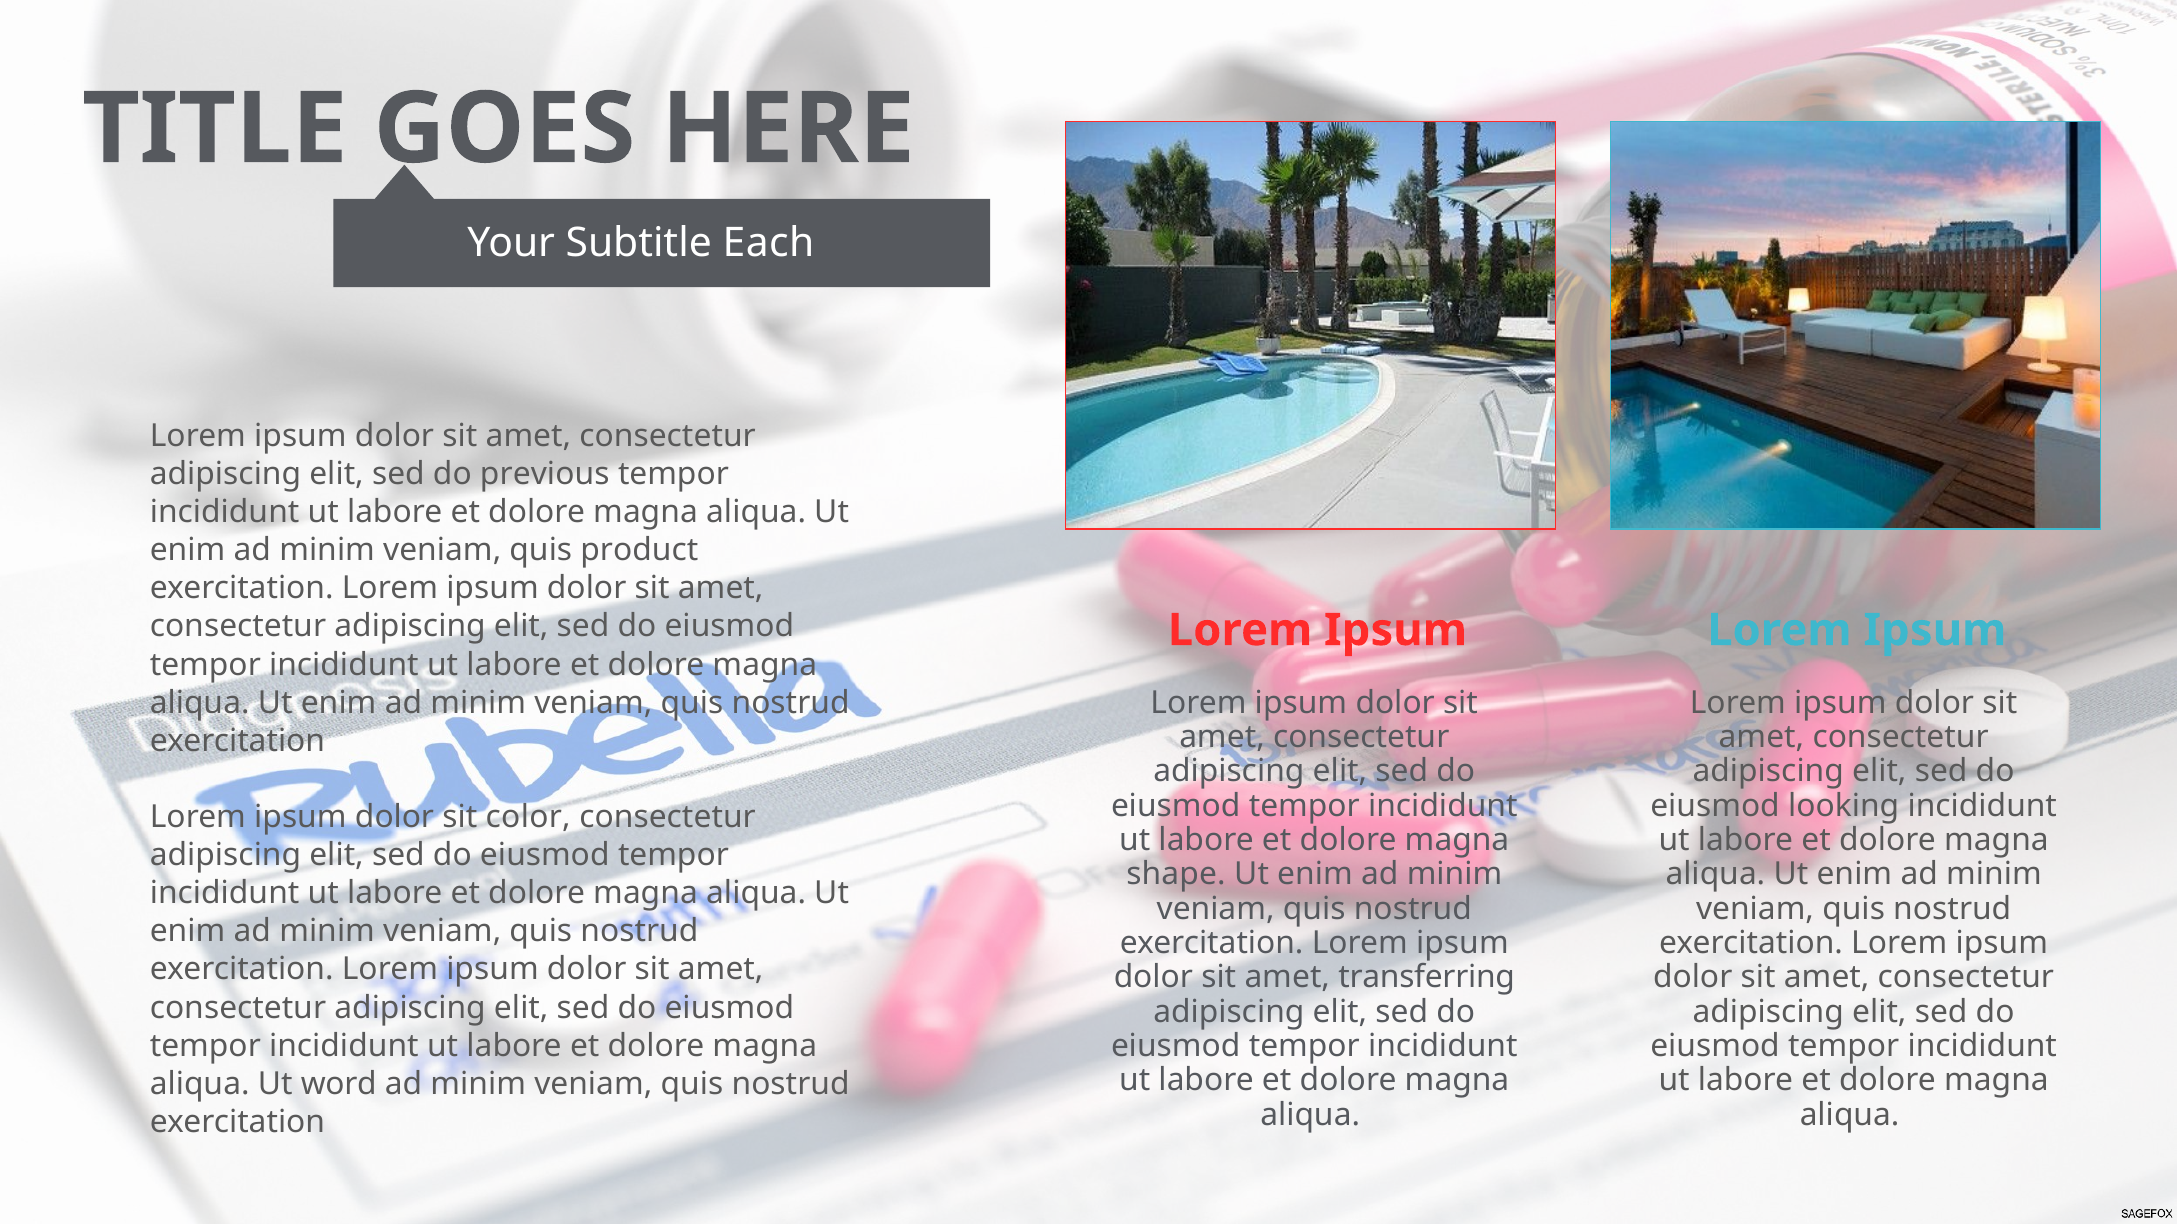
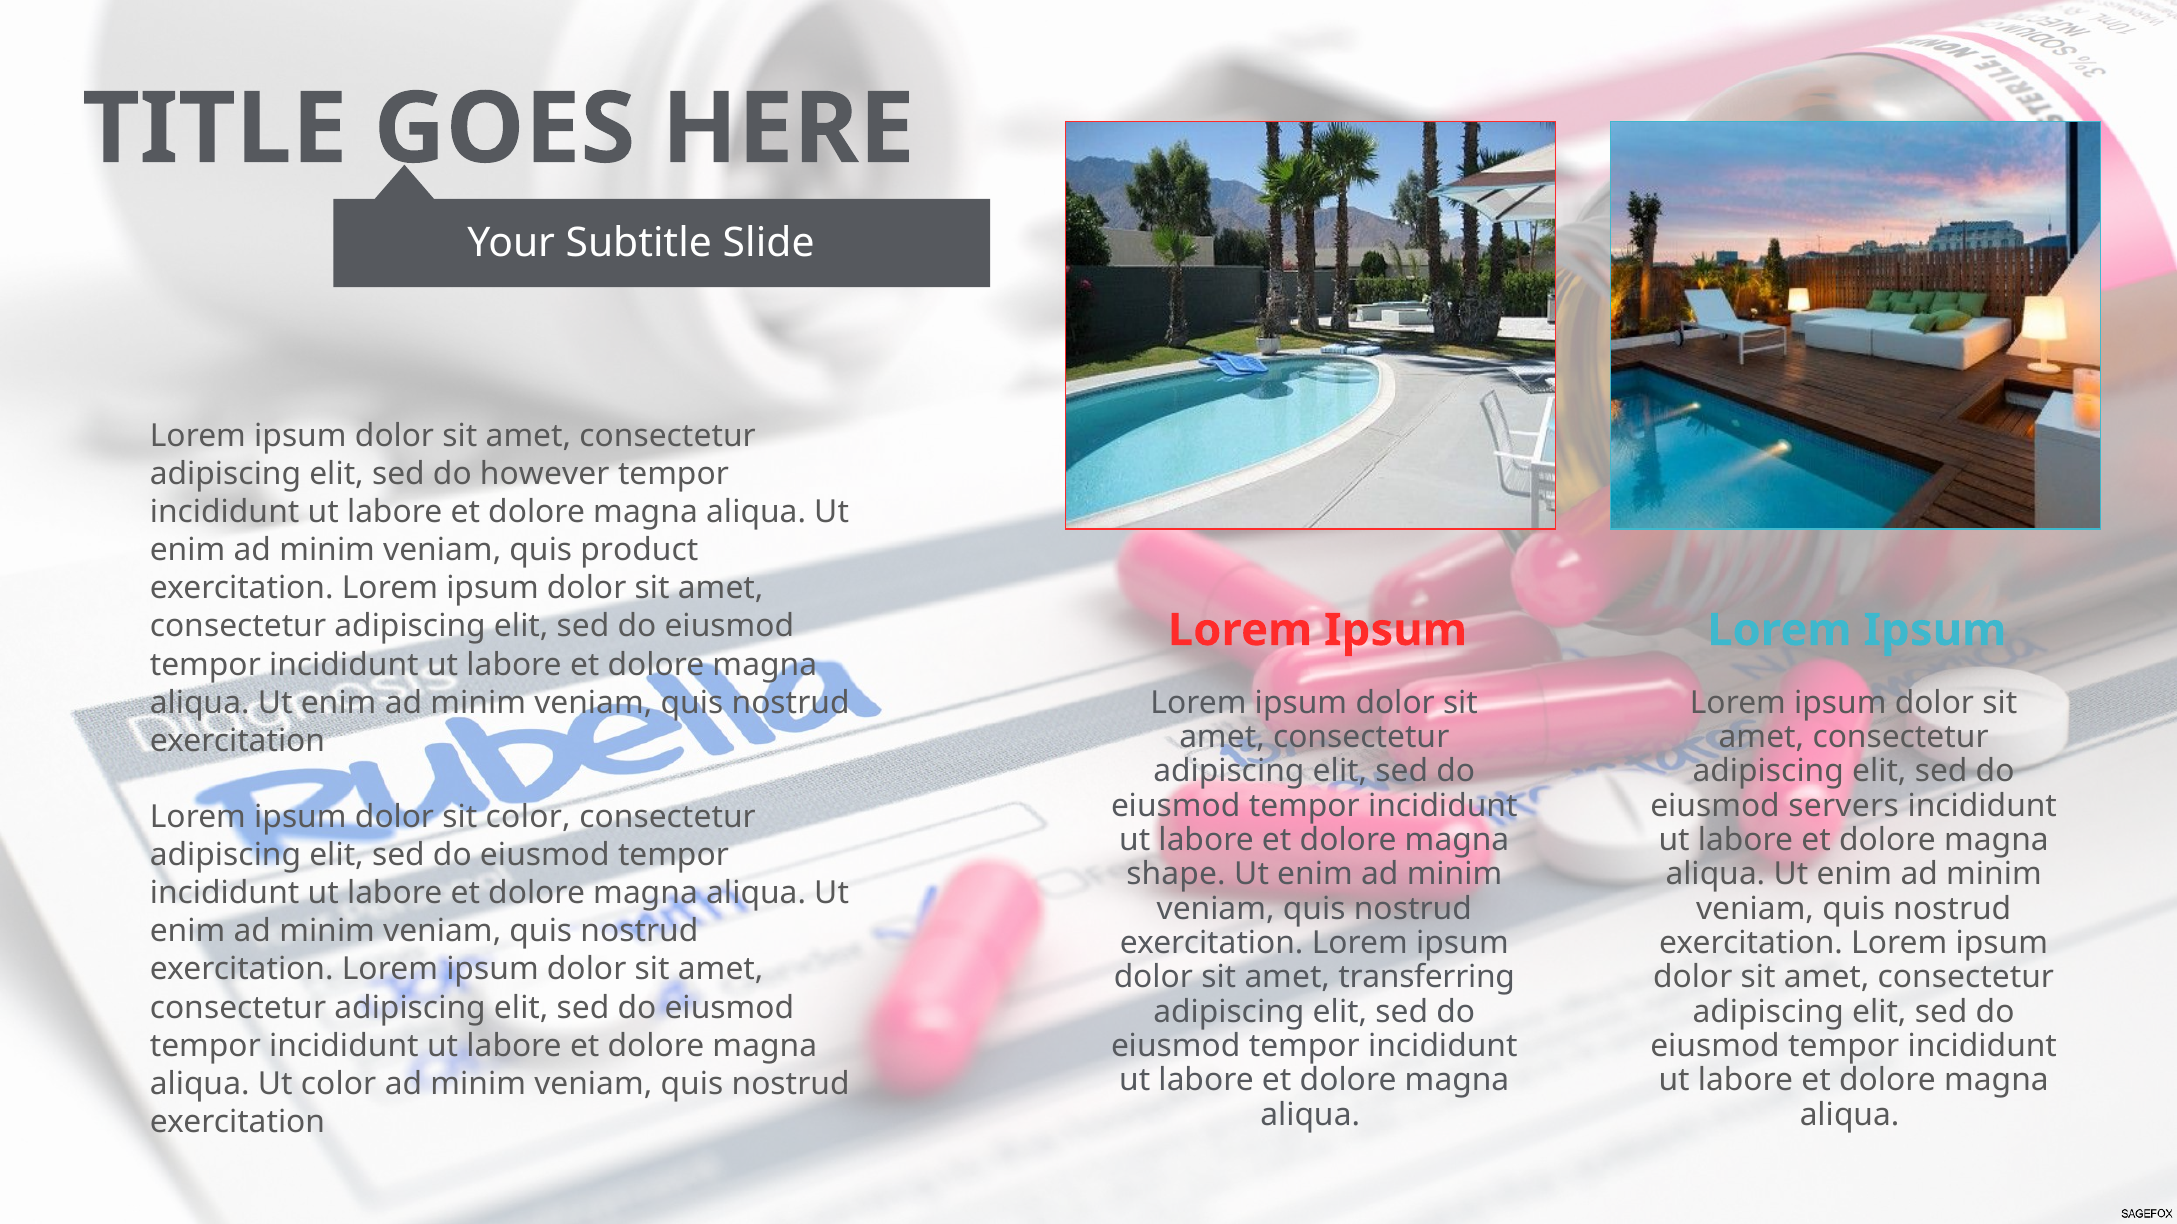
Each: Each -> Slide
previous: previous -> however
looking: looking -> servers
Ut word: word -> color
